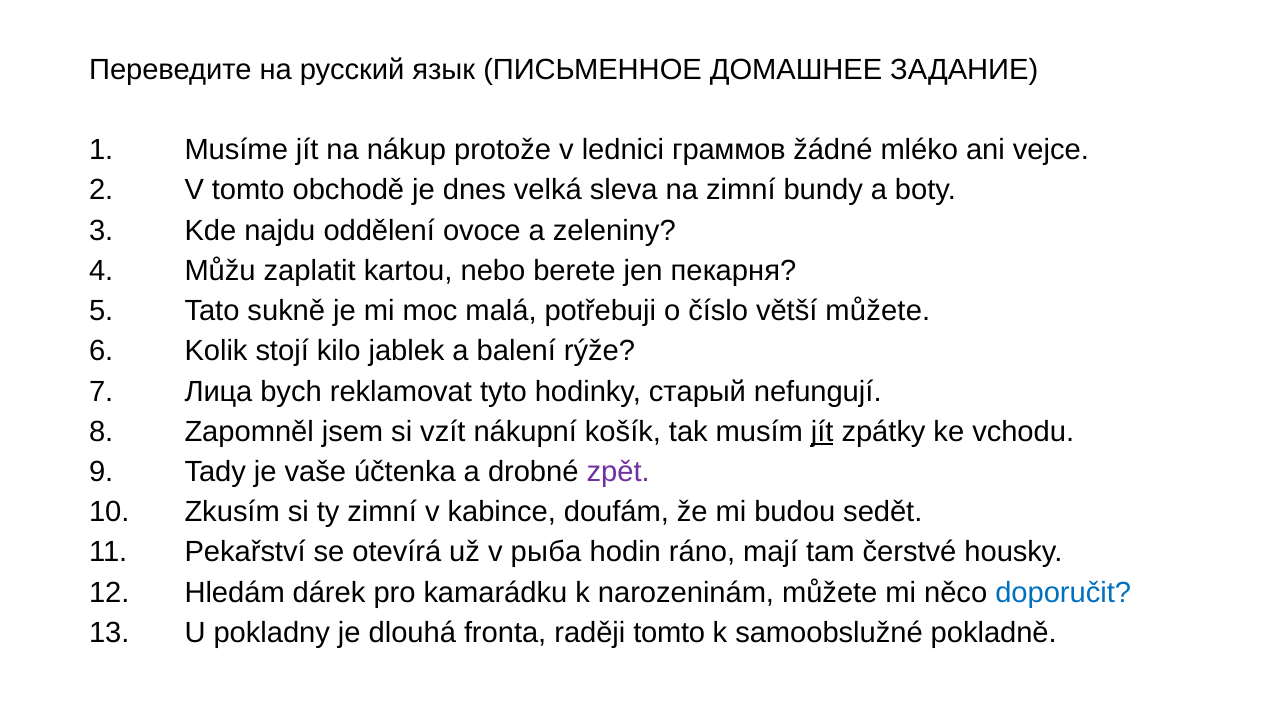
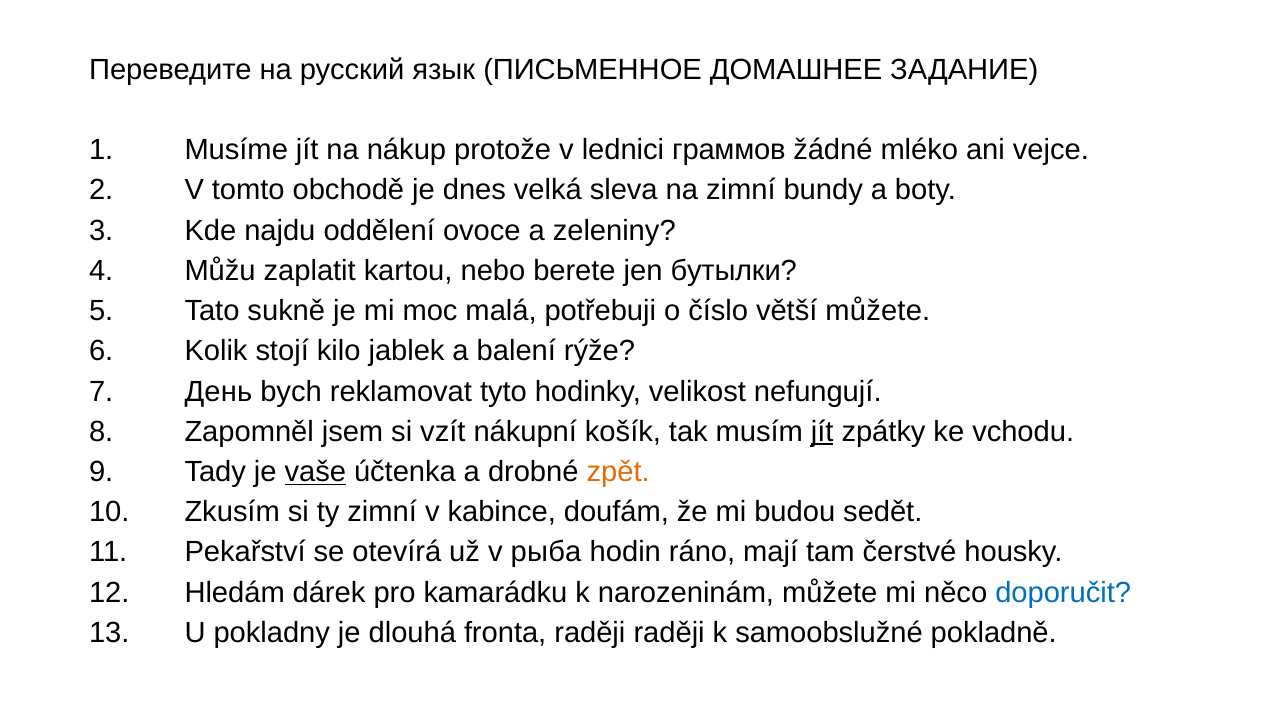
пекарня: пекарня -> бутылки
Лица: Лица -> День
старый: старый -> velikost
vaše underline: none -> present
zpět colour: purple -> orange
raději tomto: tomto -> raději
